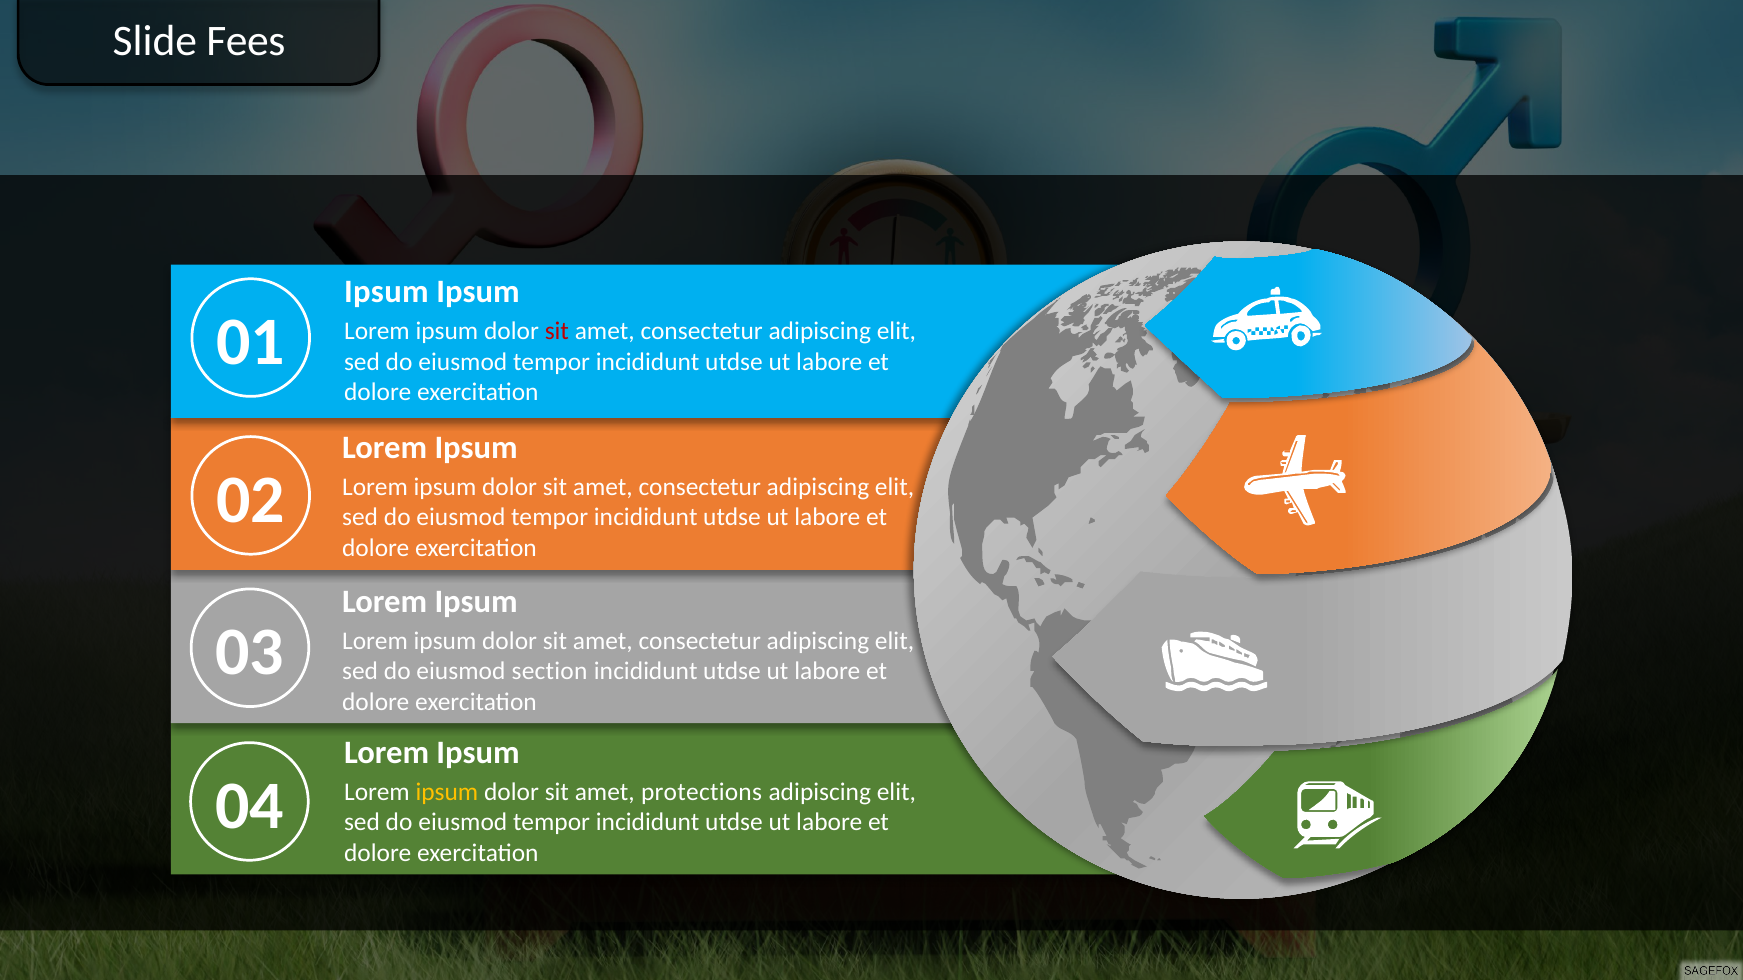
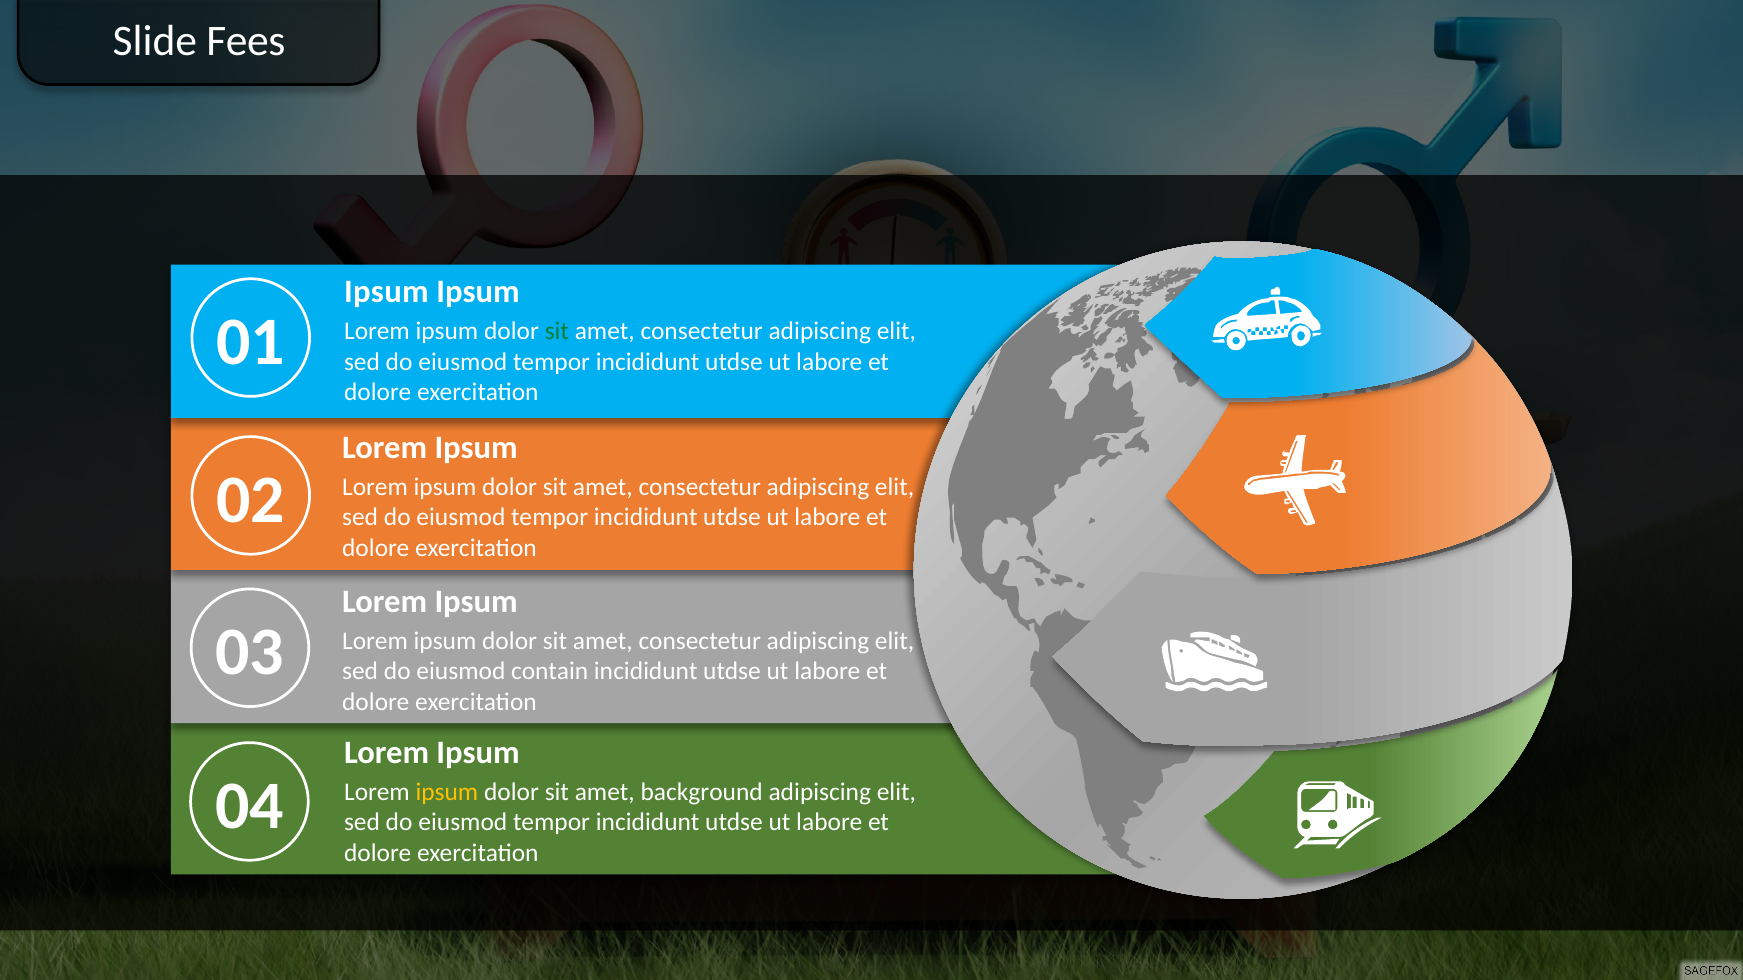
sit at (557, 331) colour: red -> green
section: section -> contain
protections: protections -> background
